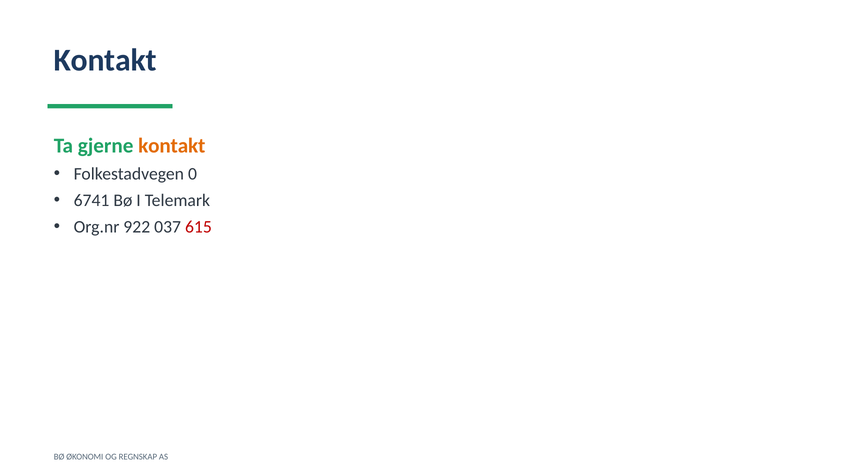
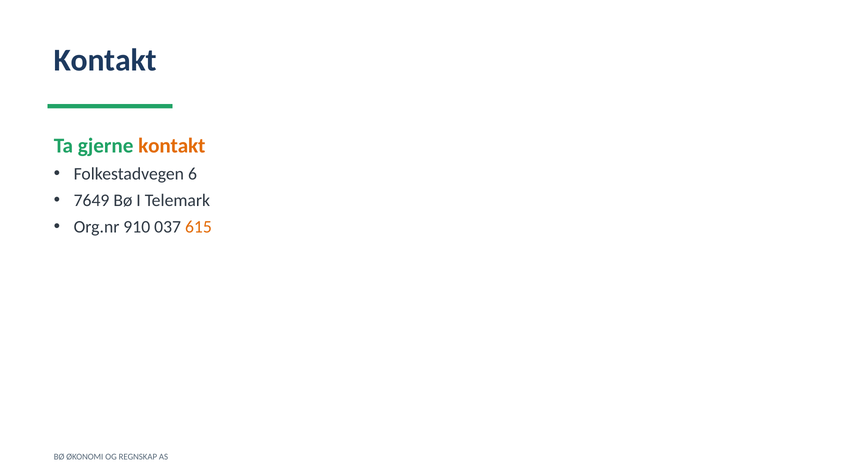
0: 0 -> 6
6741: 6741 -> 7649
922: 922 -> 910
615 colour: red -> orange
